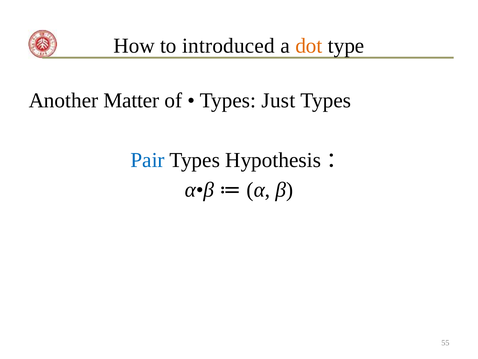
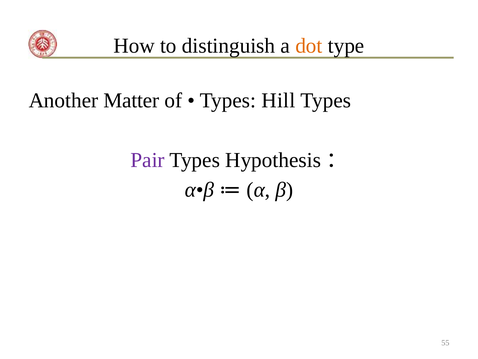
introduced: introduced -> distinguish
Just: Just -> Hill
Pair colour: blue -> purple
